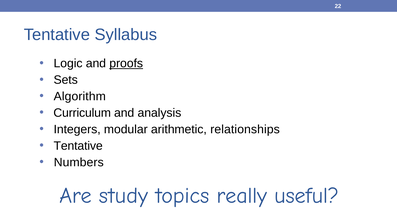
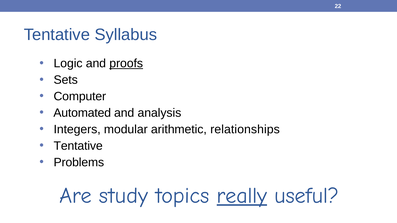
Algorithm: Algorithm -> Computer
Curriculum: Curriculum -> Automated
Numbers: Numbers -> Problems
really underline: none -> present
